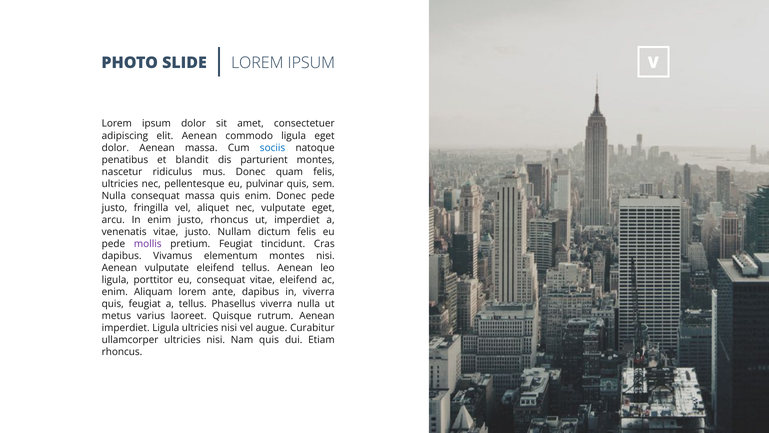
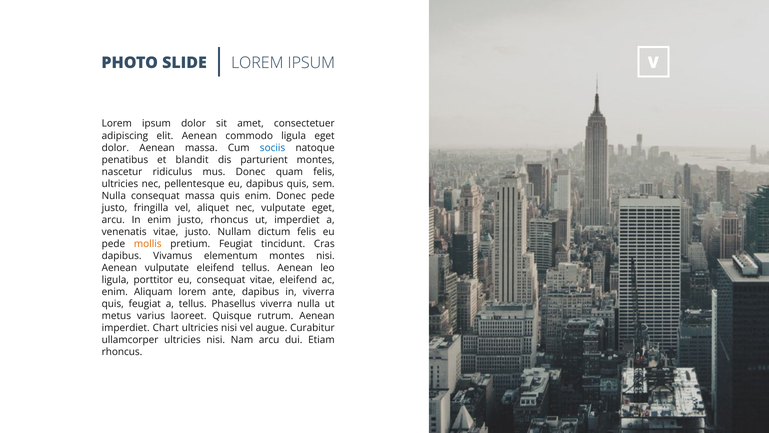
eu pulvinar: pulvinar -> dapibus
mollis colour: purple -> orange
imperdiet Ligula: Ligula -> Chart
Nam quis: quis -> arcu
